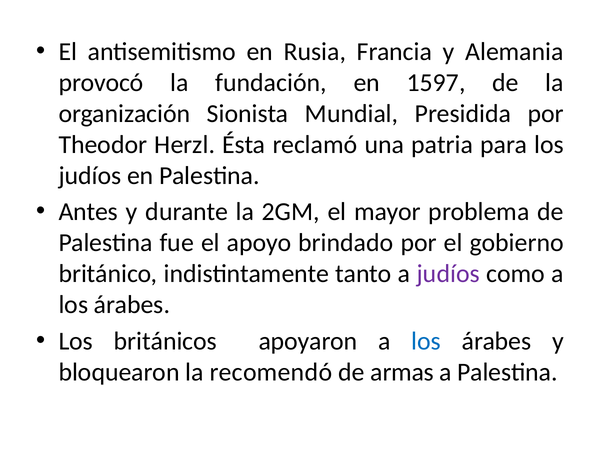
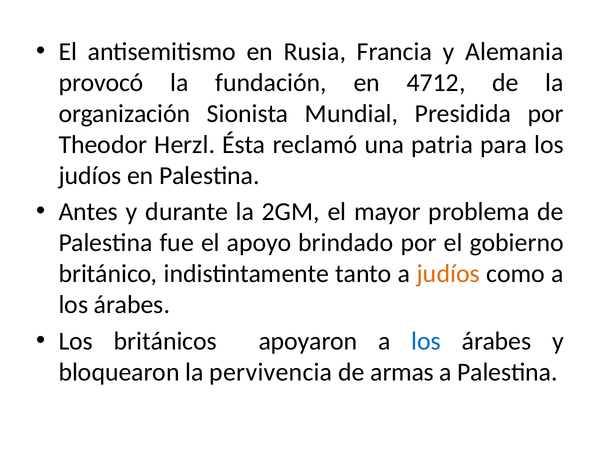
1597: 1597 -> 4712
judíos at (448, 274) colour: purple -> orange
recomendó: recomendó -> pervivencia
